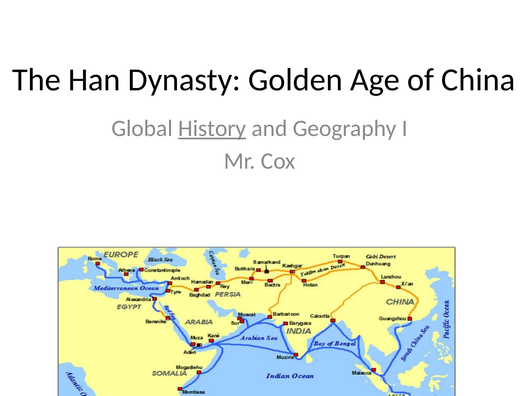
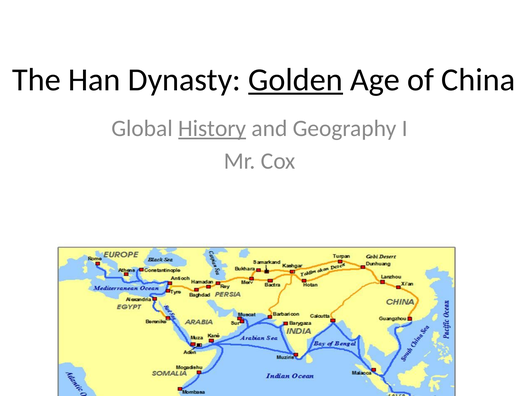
Golden underline: none -> present
